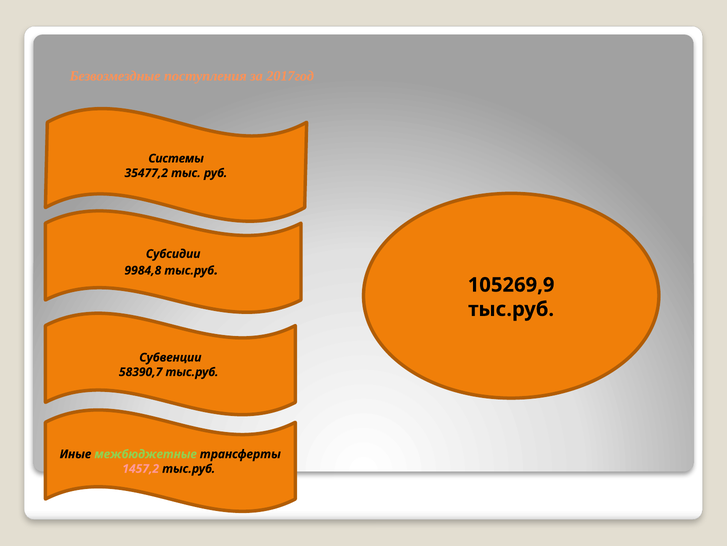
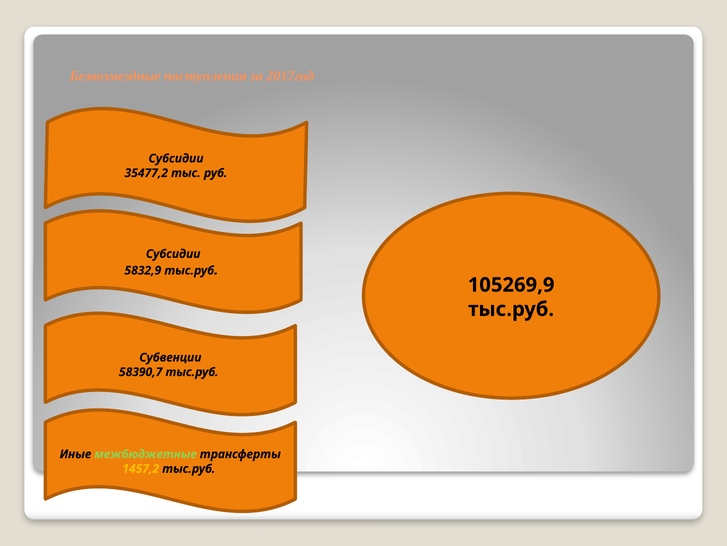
Системы at (176, 158): Системы -> Субсидии
9984,8: 9984,8 -> 5832,9
1457,2 colour: pink -> yellow
